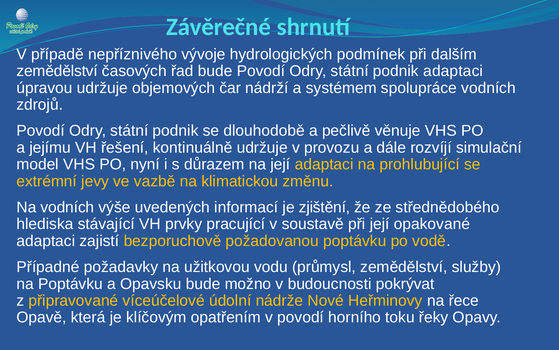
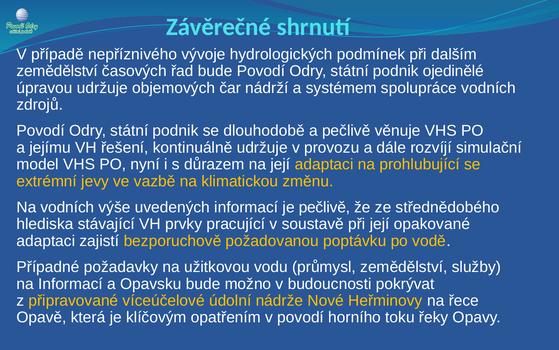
podnik adaptaci: adaptaci -> ojedinělé
je zjištění: zjištění -> pečlivě
na Poptávku: Poptávku -> Informací
